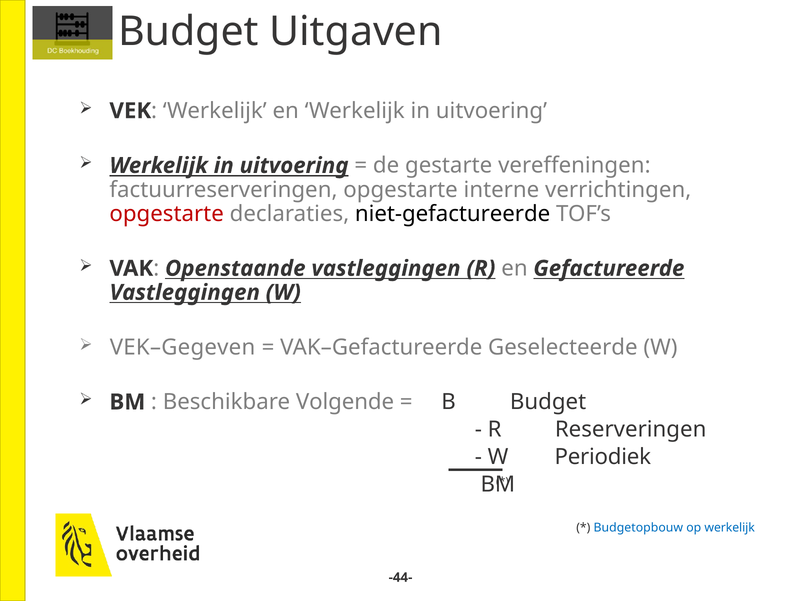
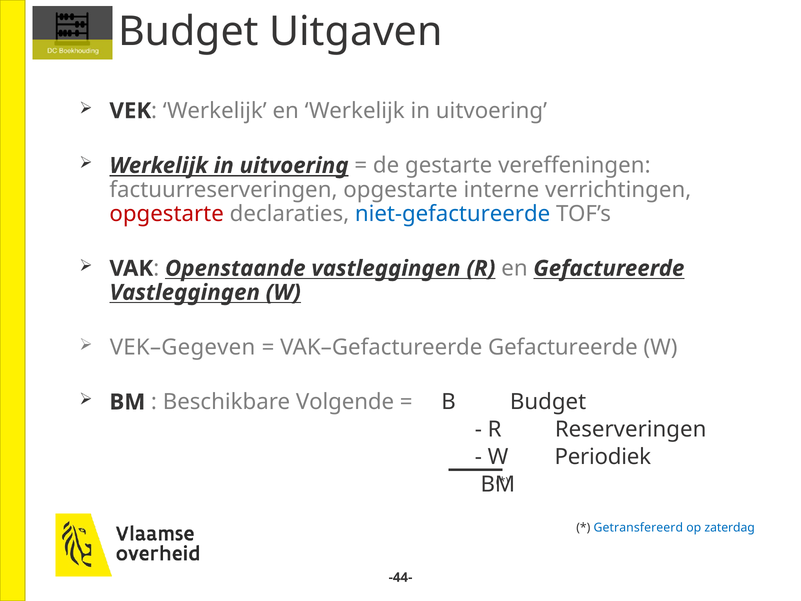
niet-gefactureerde colour: black -> blue
VAK–Gefactureerde Geselecteerde: Geselecteerde -> Gefactureerde
Budgetopbouw: Budgetopbouw -> Getransfereerd
op werkelijk: werkelijk -> zaterdag
